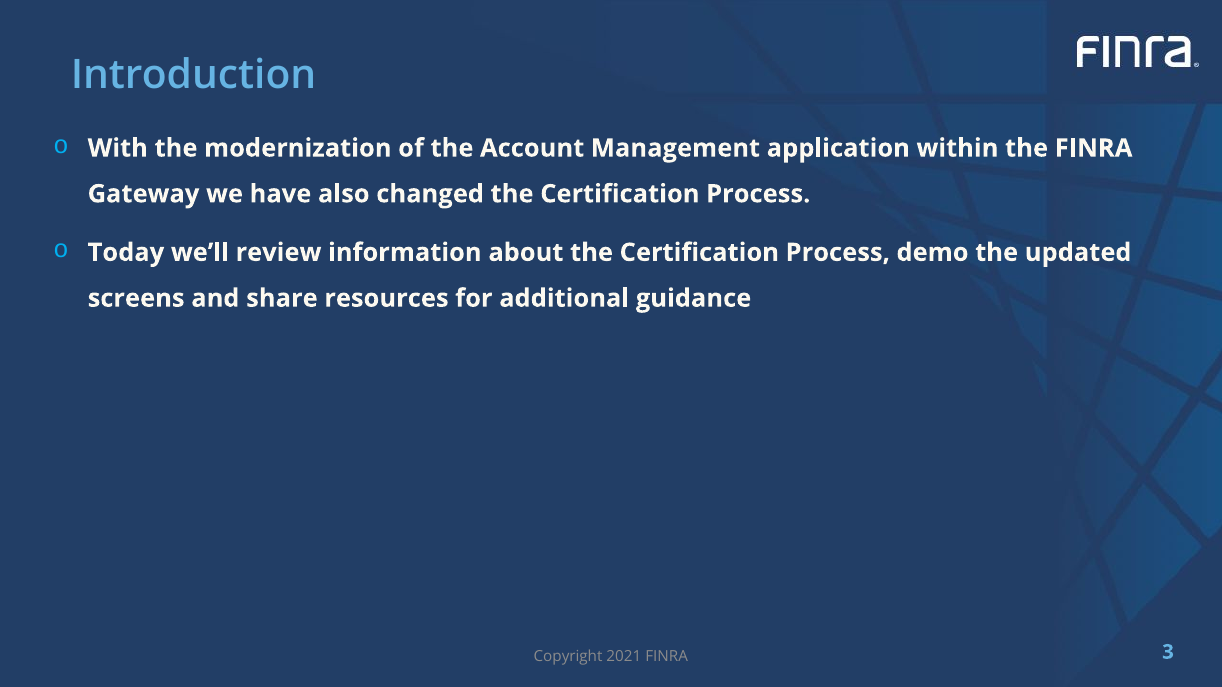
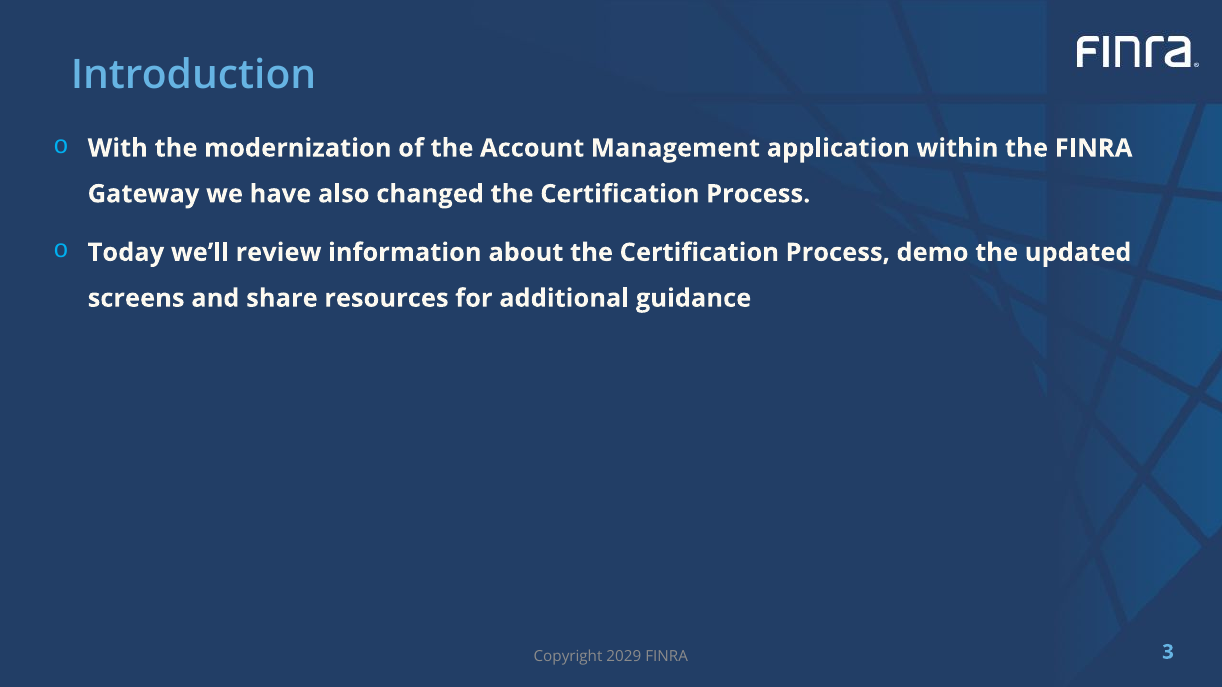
2021: 2021 -> 2029
